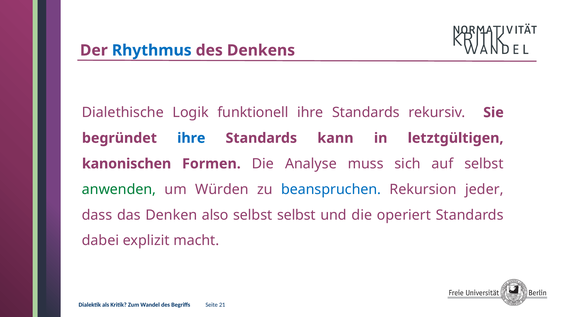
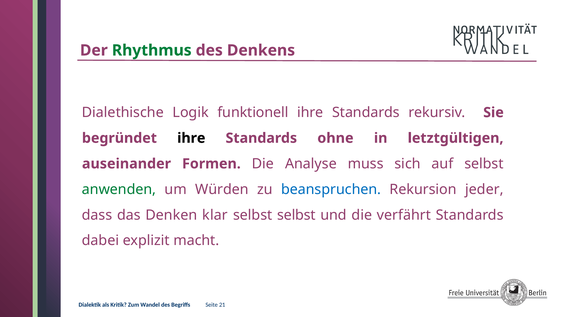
Rhythmus colour: blue -> green
ihre at (191, 138) colour: blue -> black
kann: kann -> ohne
kanonischen: kanonischen -> auseinander
also: also -> klar
operiert: operiert -> verfährt
